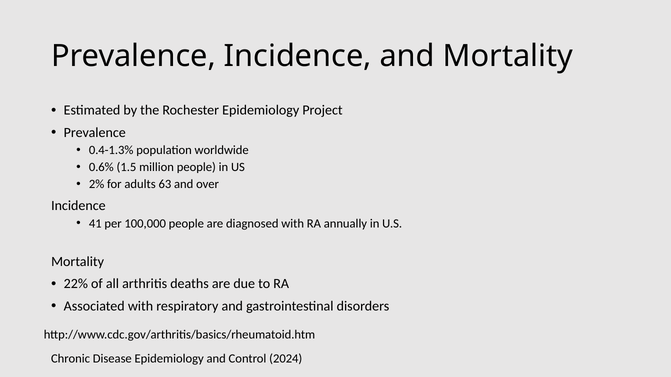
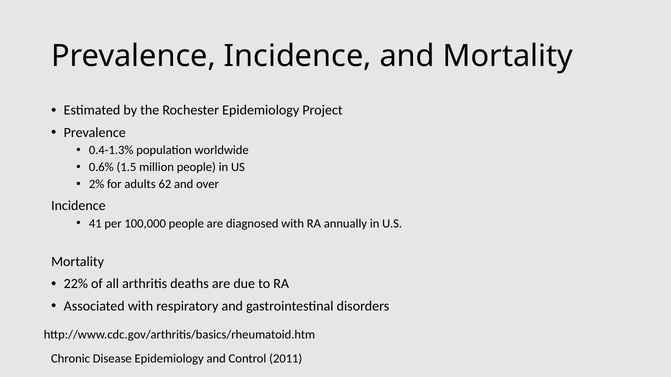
63: 63 -> 62
2024: 2024 -> 2011
